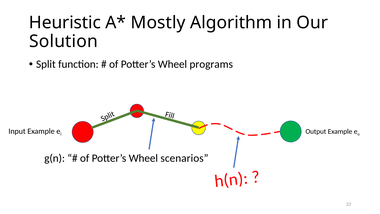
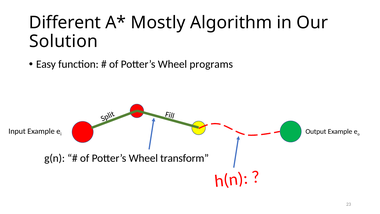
Heuristic: Heuristic -> Different
Split: Split -> Easy
scenarios: scenarios -> transform
